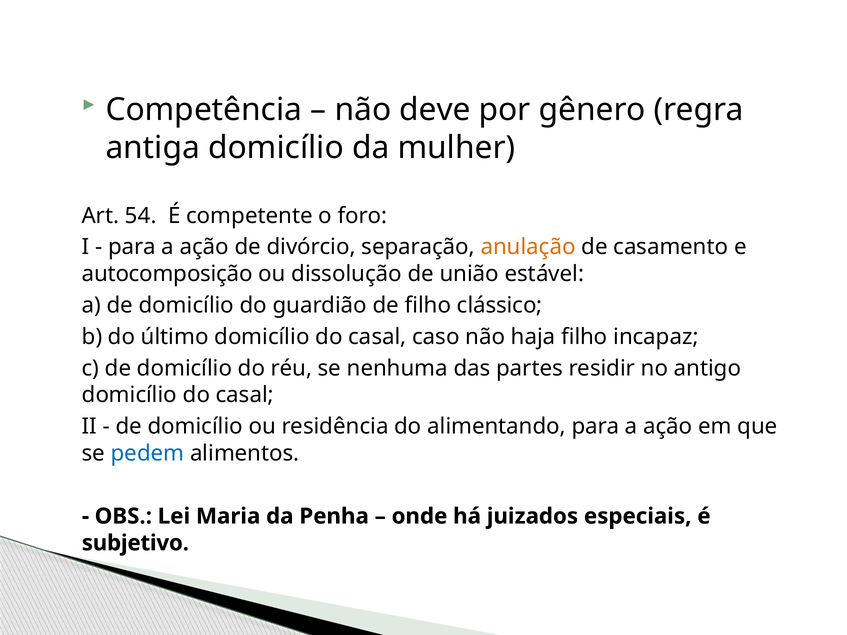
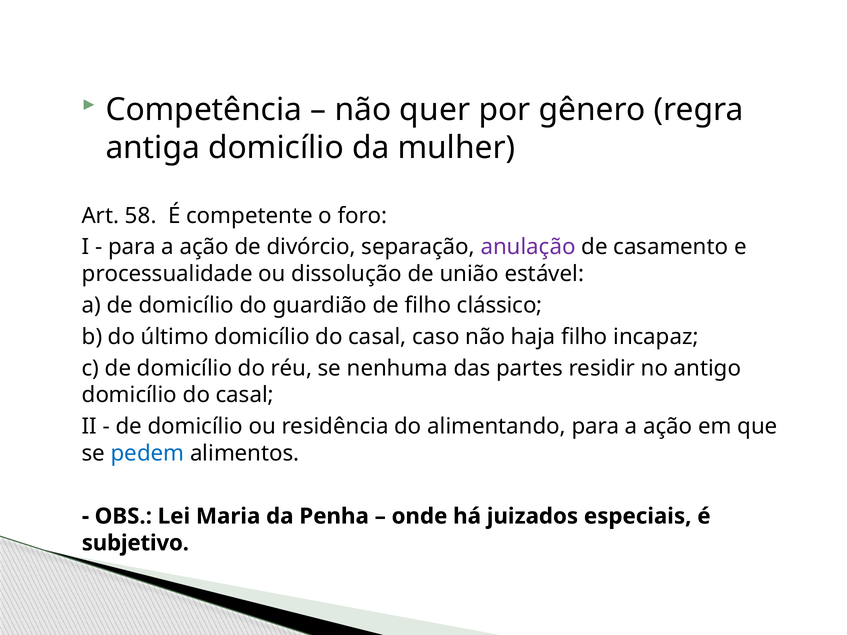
deve: deve -> quer
54: 54 -> 58
anulação colour: orange -> purple
autocomposição: autocomposição -> processualidade
